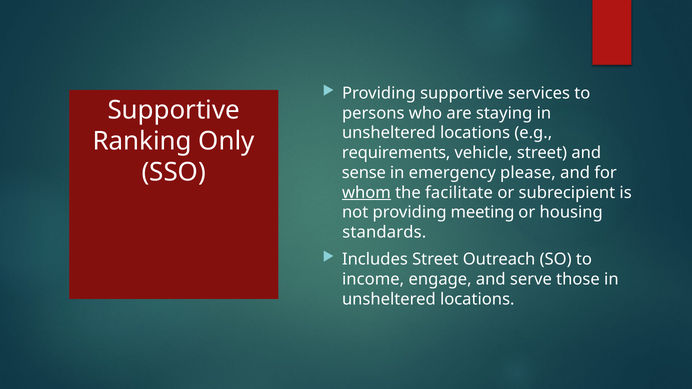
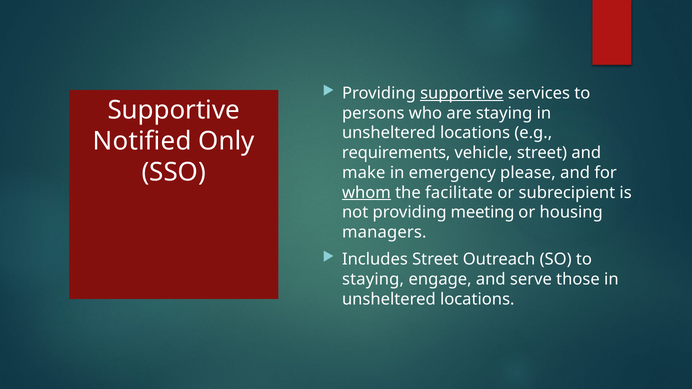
supportive at (462, 93) underline: none -> present
Ranking: Ranking -> Notified
sense: sense -> make
standards: standards -> managers
income at (373, 279): income -> staying
